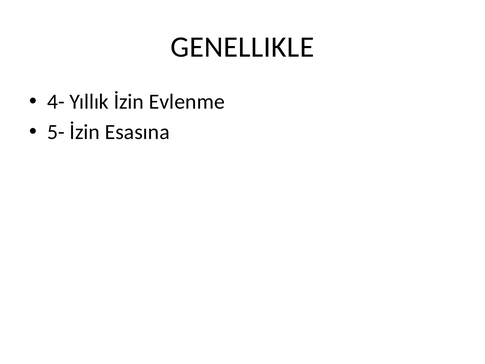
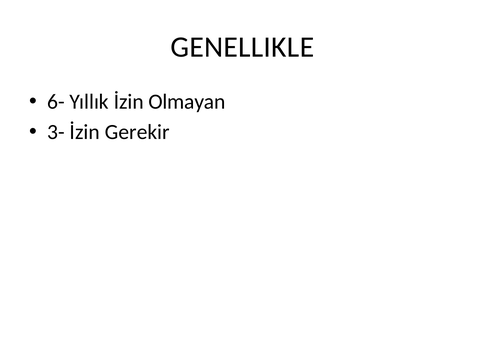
4-: 4- -> 6-
Evlenme: Evlenme -> Olmayan
5-: 5- -> 3-
Esasına: Esasına -> Gerekir
